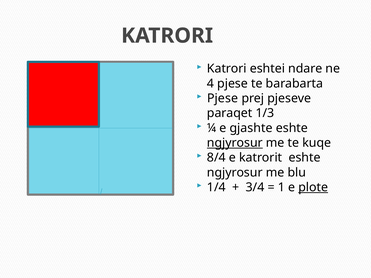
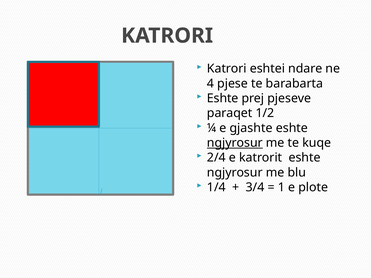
Pjese at (223, 98): Pjese -> Eshte
1/3: 1/3 -> 1/2
8/4: 8/4 -> 2/4
plote underline: present -> none
